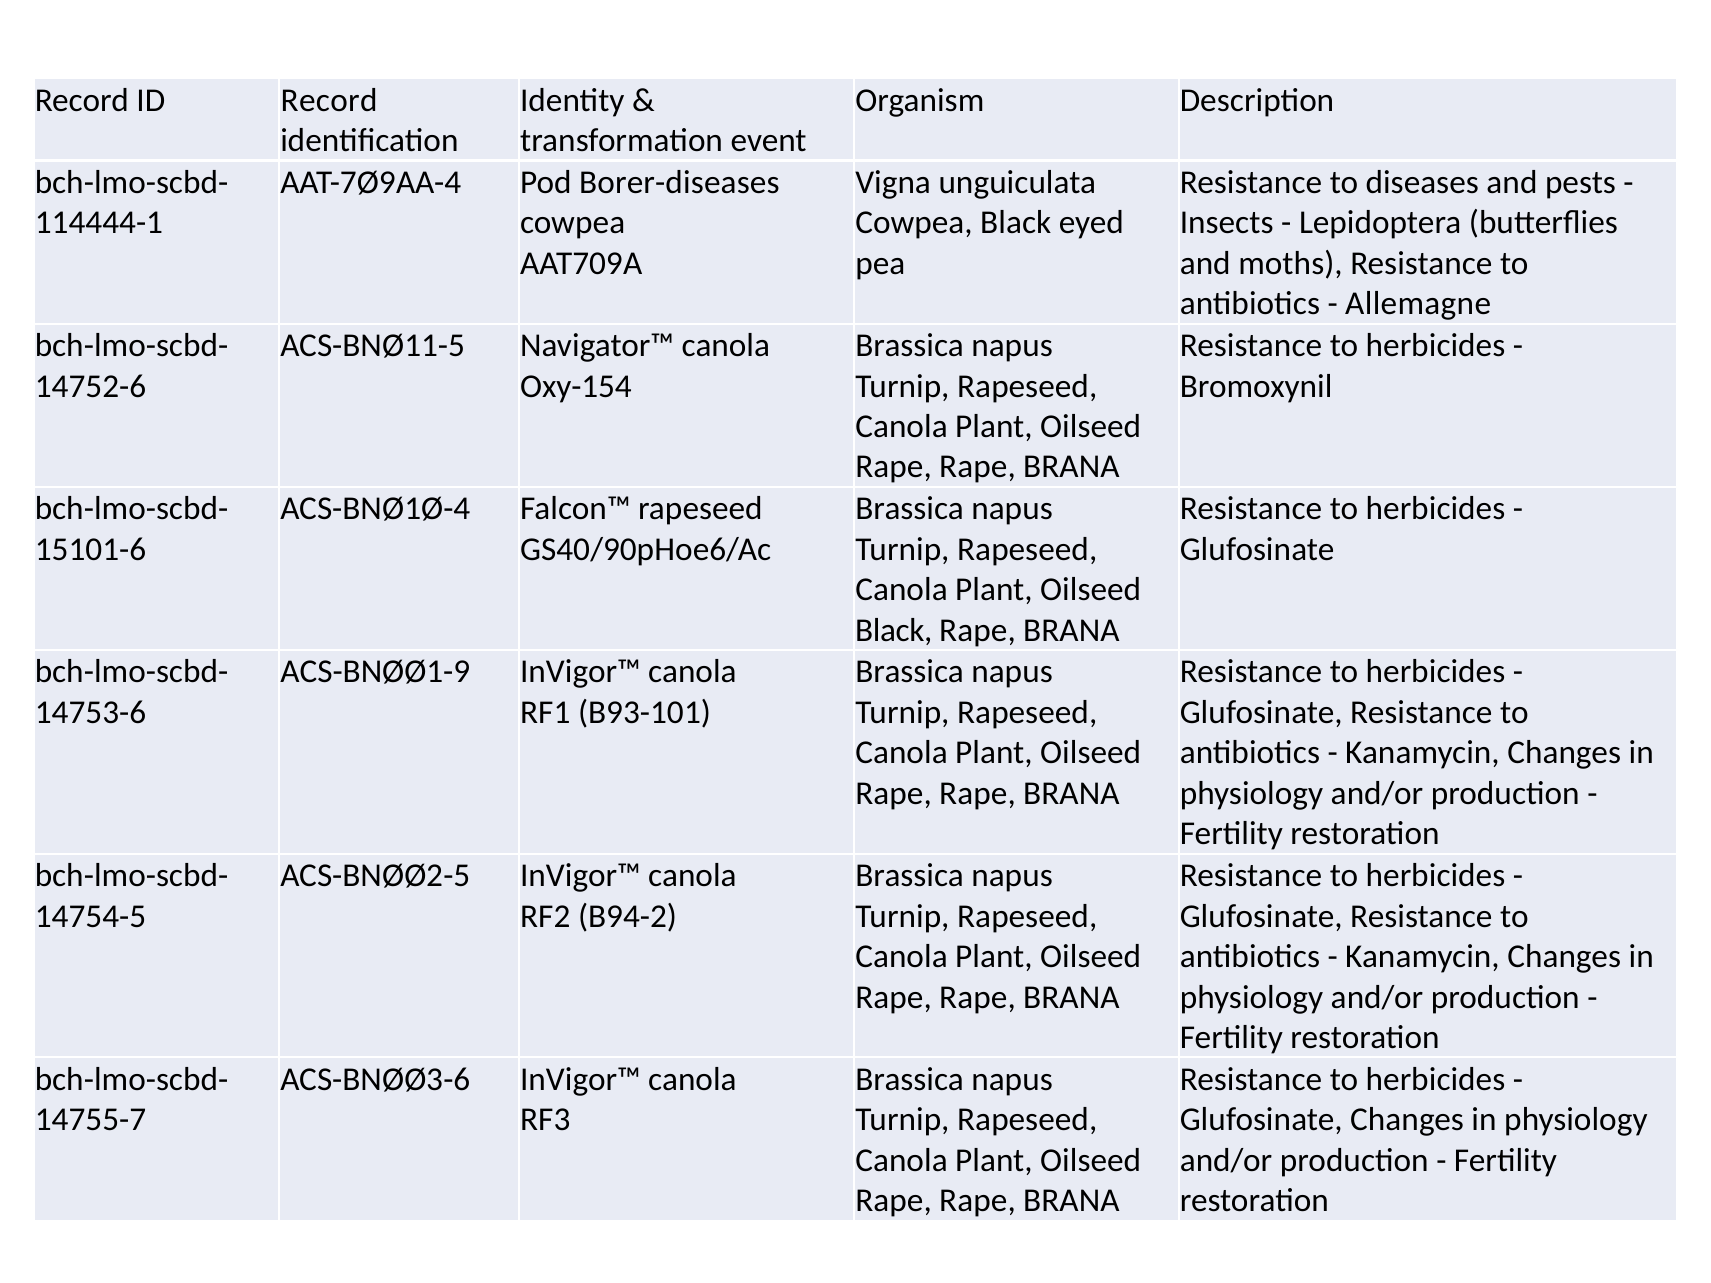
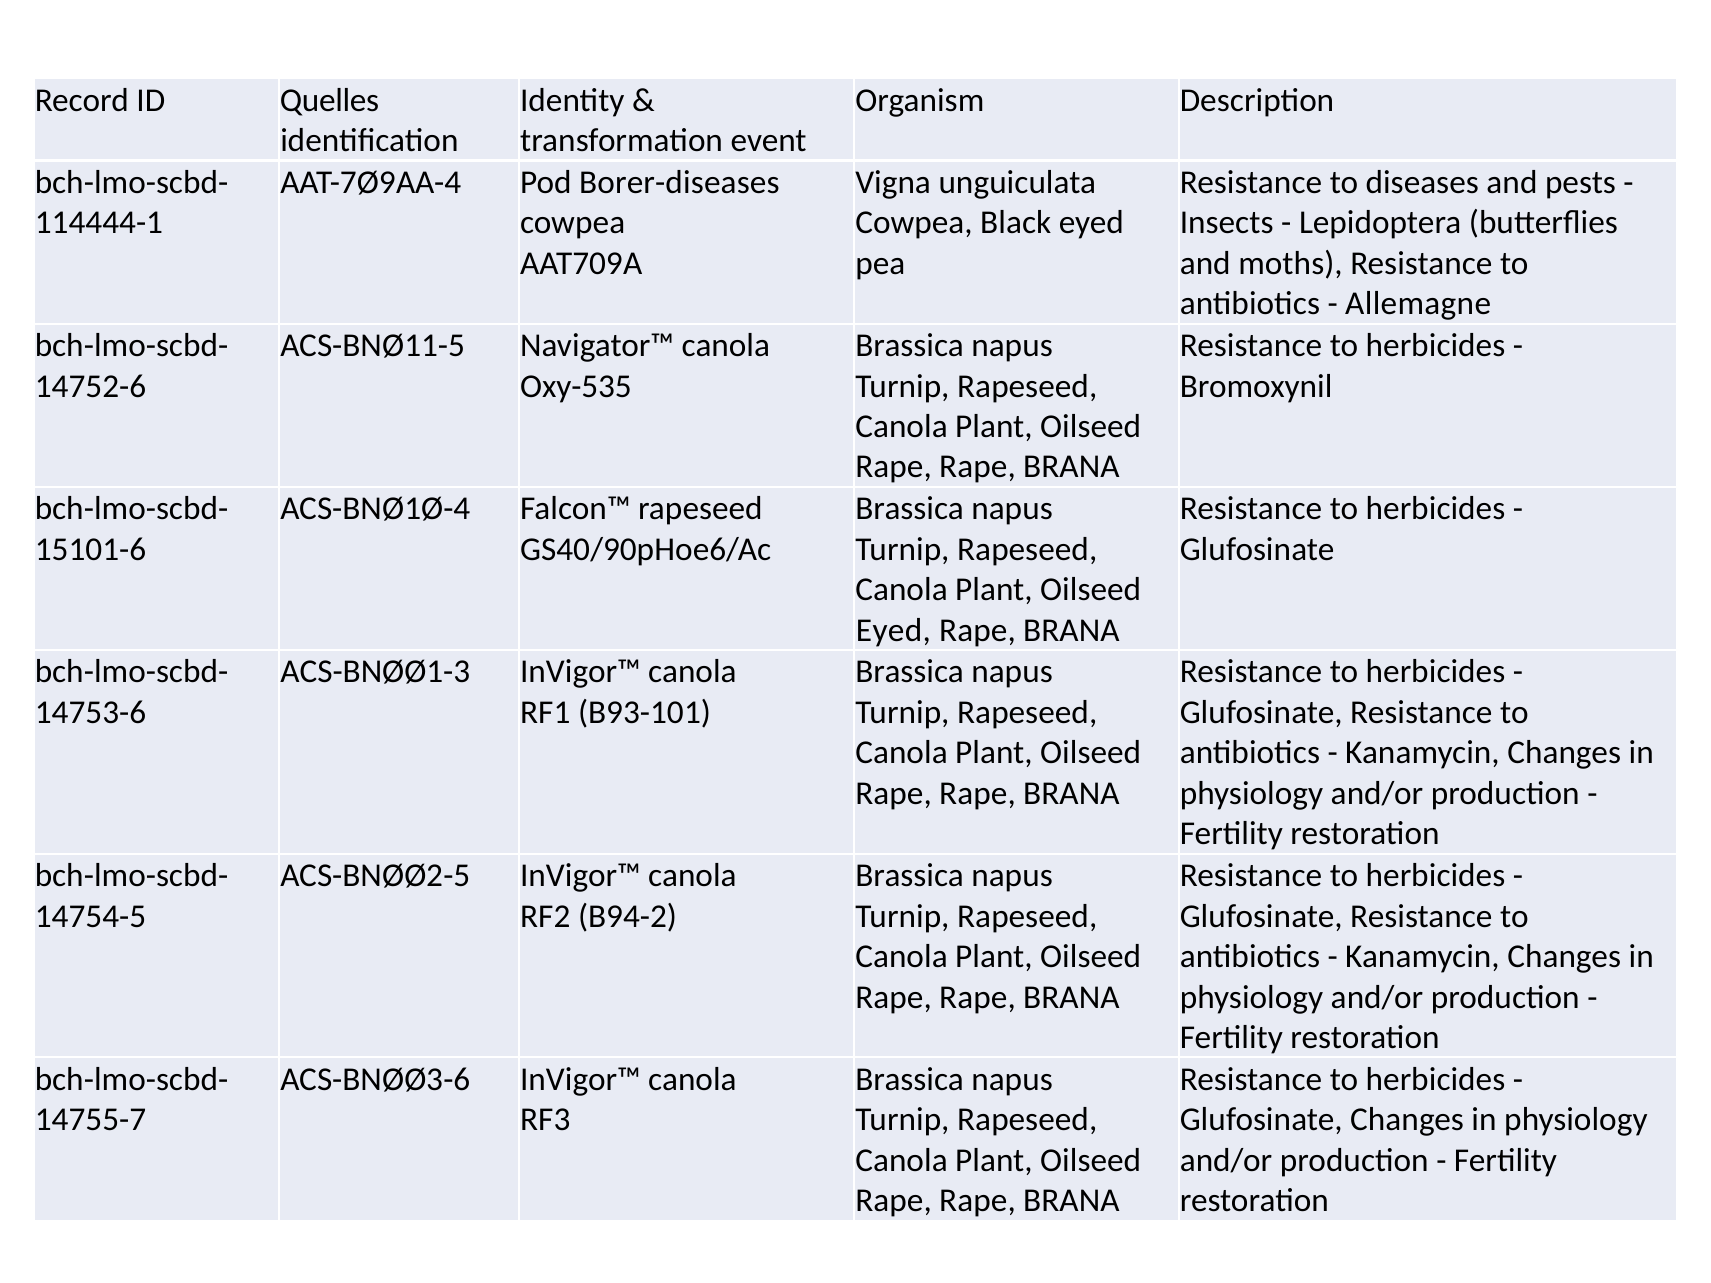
ID Record: Record -> Quelles
Oxy-154: Oxy-154 -> Oxy-535
Black at (894, 630): Black -> Eyed
ACS-BNØØ1-9: ACS-BNØØ1-9 -> ACS-BNØØ1-3
